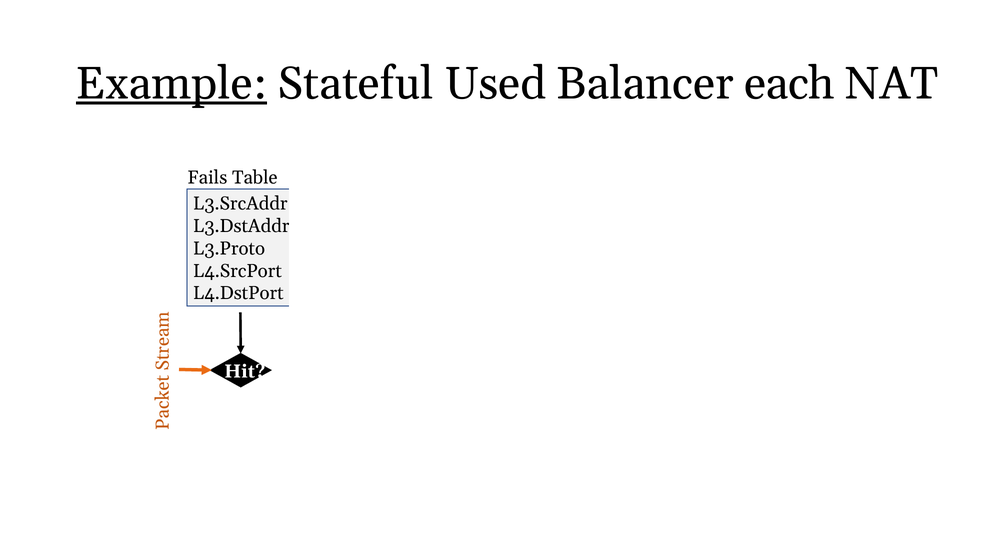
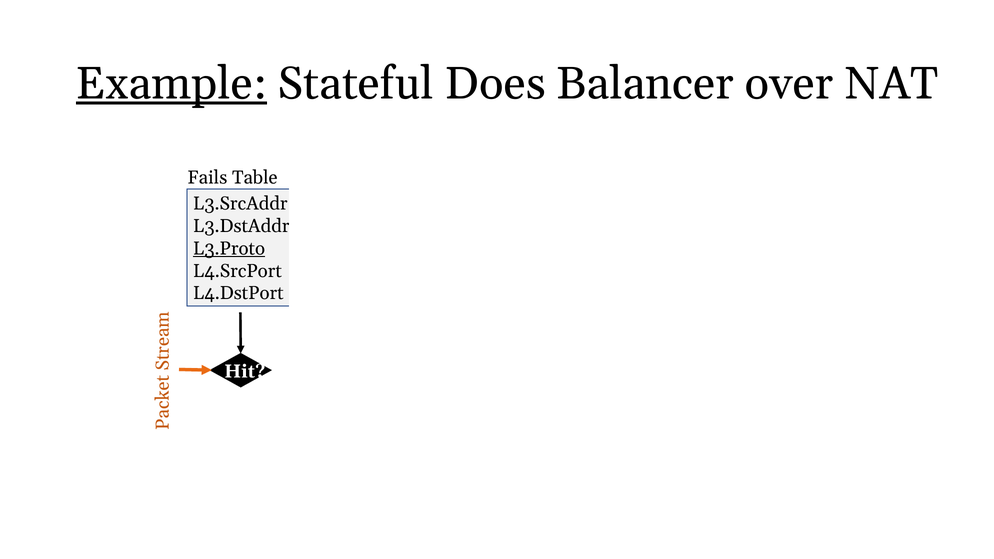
Used: Used -> Does
each: each -> over
L3.Proto underline: none -> present
